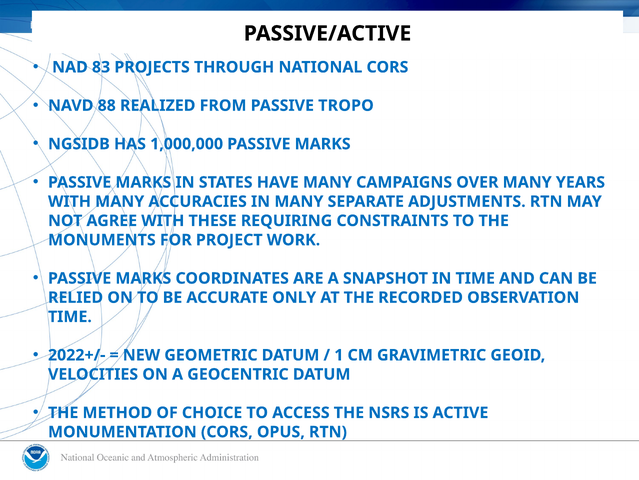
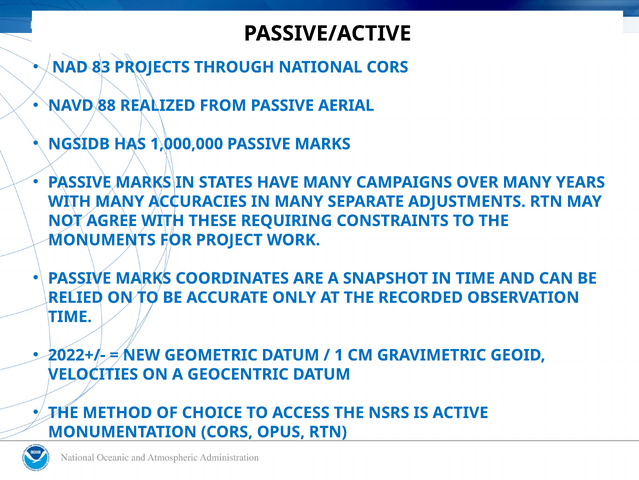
TROPO: TROPO -> AERIAL
